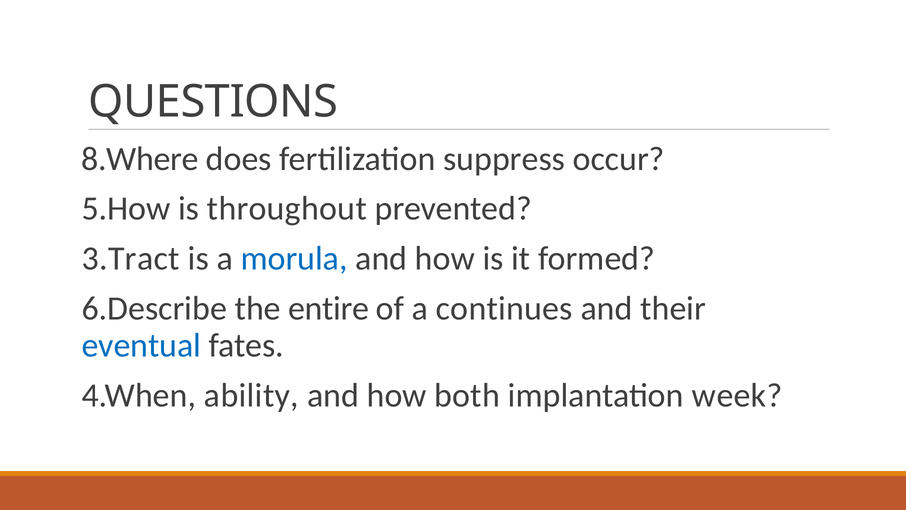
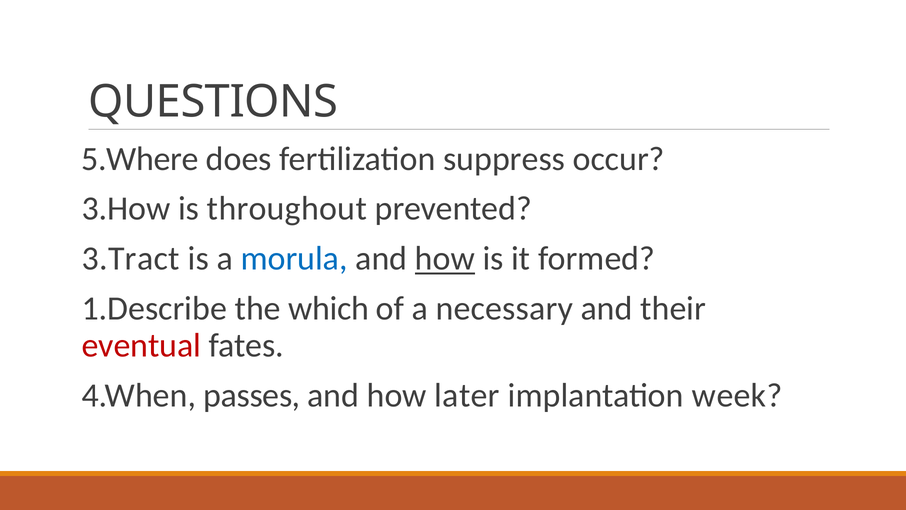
8.Where: 8.Where -> 5.Where
5.How: 5.How -> 3.How
how at (445, 259) underline: none -> present
6.Describe: 6.Describe -> 1.Describe
entire: entire -> which
continues: continues -> necessary
eventual colour: blue -> red
ability: ability -> passes
both: both -> later
